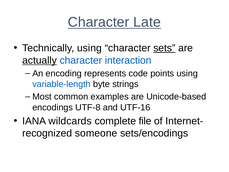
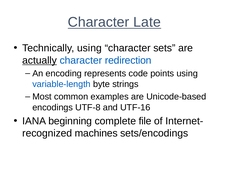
sets underline: present -> none
interaction: interaction -> redirection
wildcards: wildcards -> beginning
someone: someone -> machines
